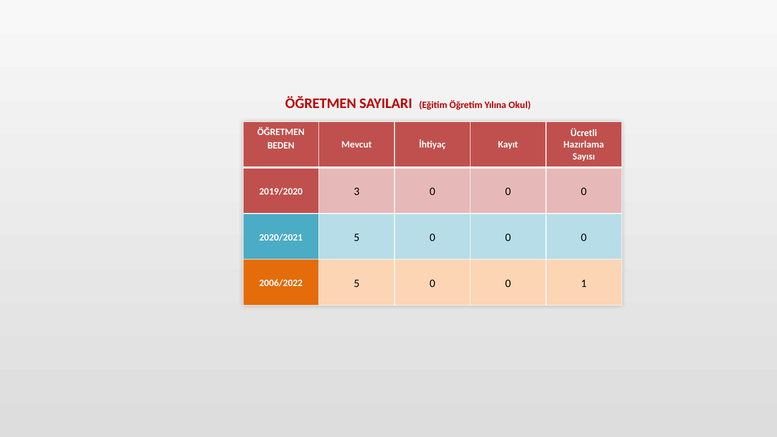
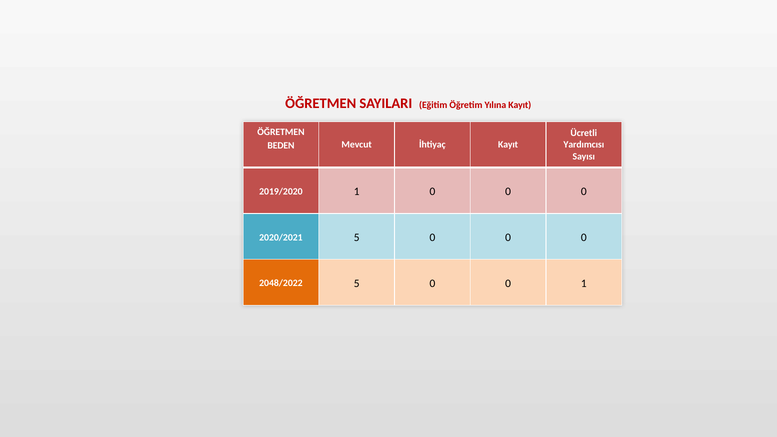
Yılına Okul: Okul -> Kayıt
Hazırlama: Hazırlama -> Yardımcısı
2019/2020 3: 3 -> 1
2006/2022: 2006/2022 -> 2048/2022
